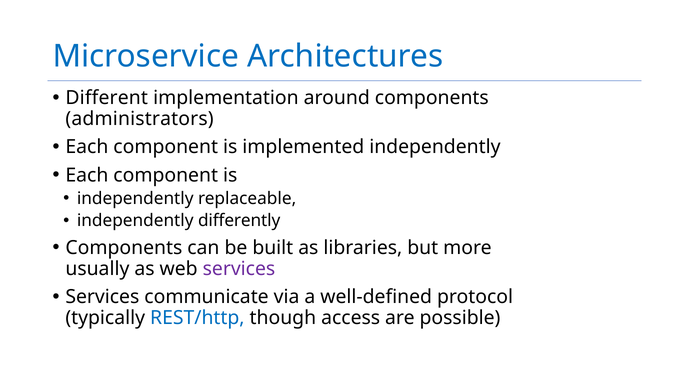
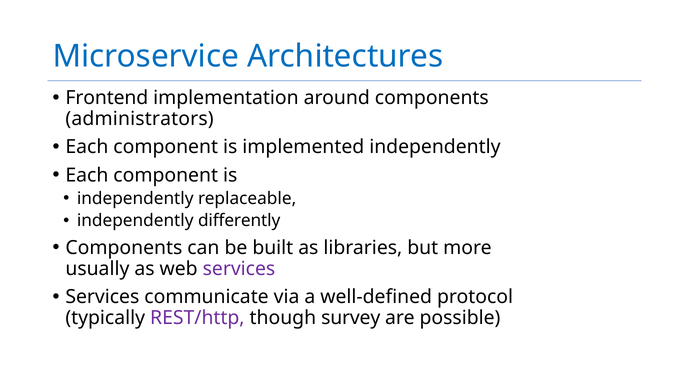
Different: Different -> Frontend
REST/http colour: blue -> purple
access: access -> survey
